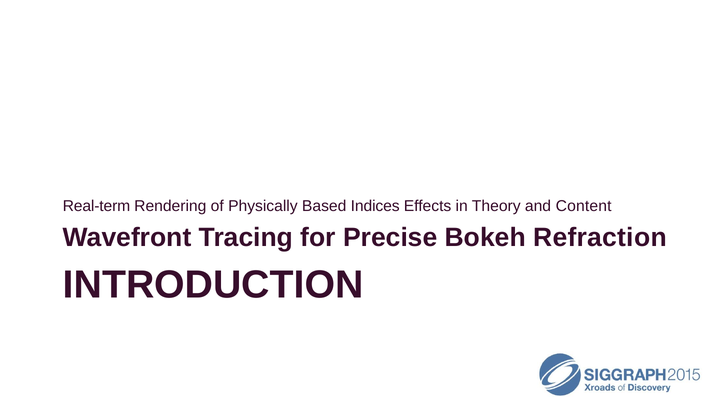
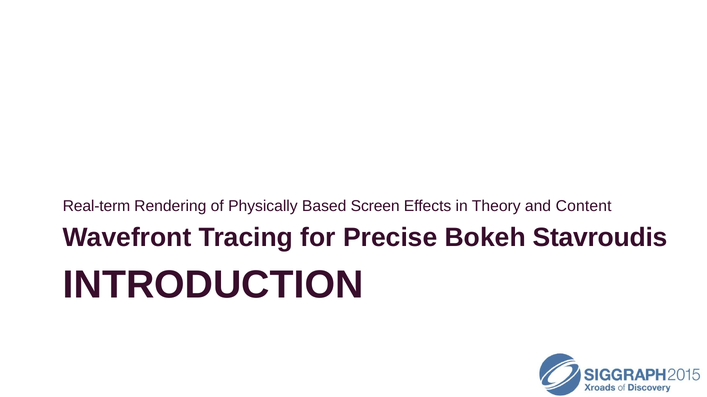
Indices: Indices -> Screen
Refraction: Refraction -> Stavroudis
